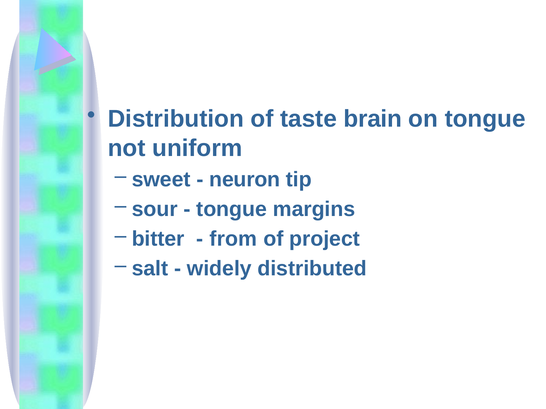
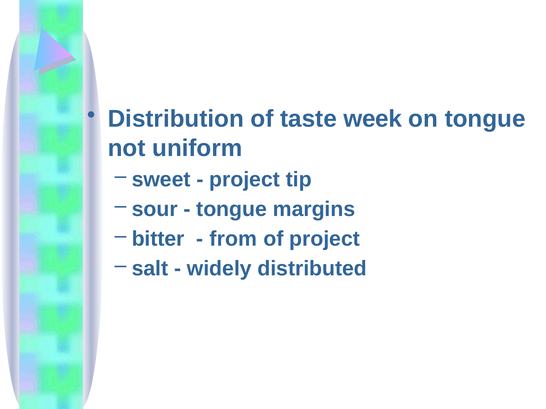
brain: brain -> week
neuron at (245, 180): neuron -> project
